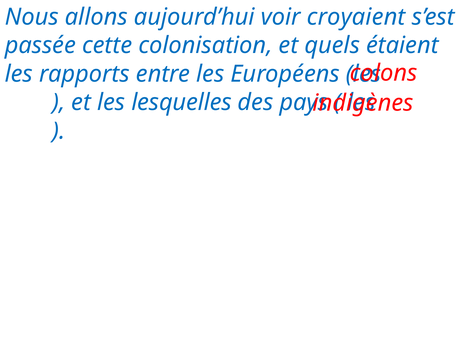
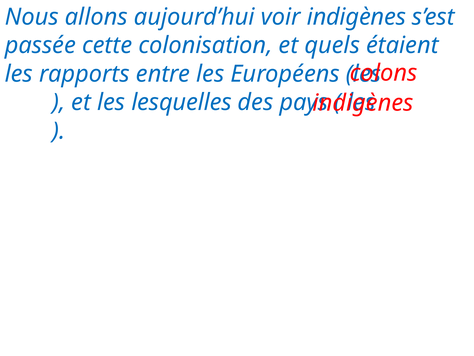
voir croyaient: croyaient -> indigènes
